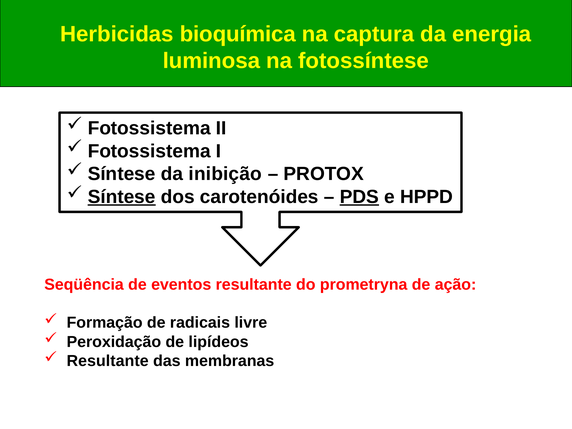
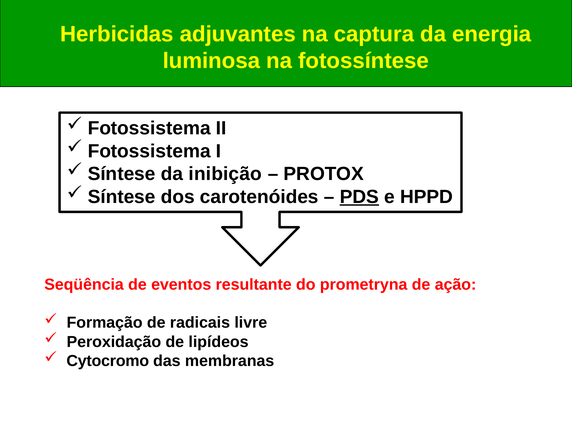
bioquímica: bioquímica -> adjuvantes
Síntese at (122, 197) underline: present -> none
Resultante at (108, 361): Resultante -> Cytocromo
